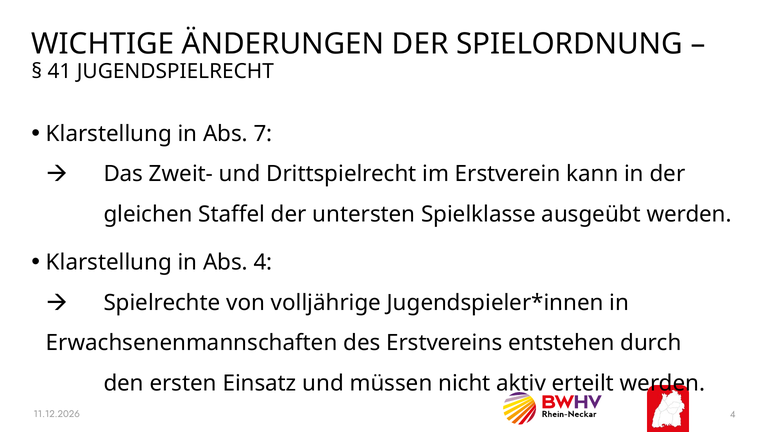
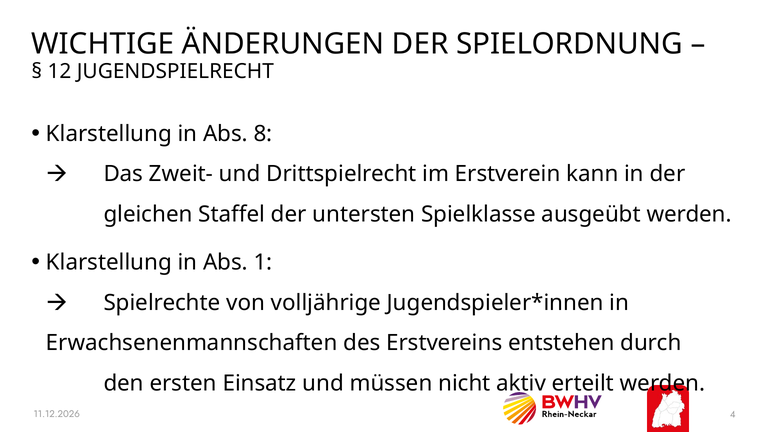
41: 41 -> 12
7: 7 -> 8
Abs 4: 4 -> 1
